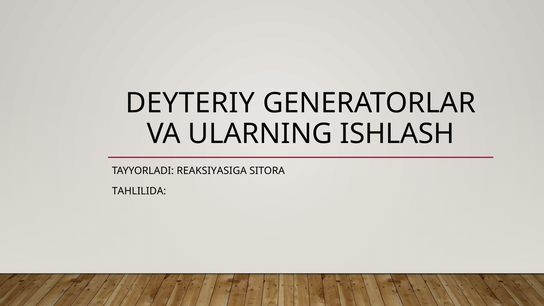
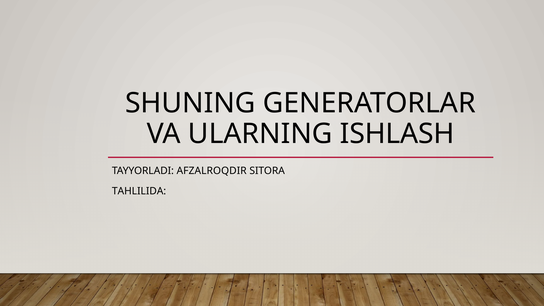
DEYTERIY: DEYTERIY -> SHUNING
REAKSIYASIGA: REAKSIYASIGA -> AFZALROQDIR
